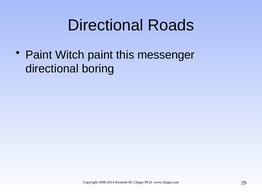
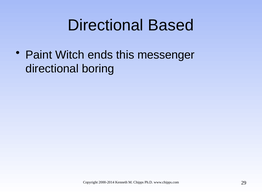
Roads: Roads -> Based
Witch paint: paint -> ends
